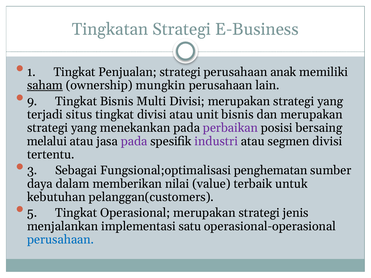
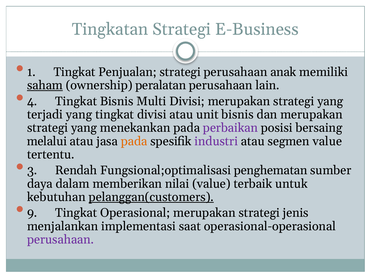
mungkin: mungkin -> peralatan
9: 9 -> 4
terjadi situs: situs -> yang
pada at (134, 141) colour: purple -> orange
segmen divisi: divisi -> value
Sebagai: Sebagai -> Rendah
pelanggan(customers underline: none -> present
5: 5 -> 9
satu: satu -> saat
perusahaan at (61, 240) colour: blue -> purple
